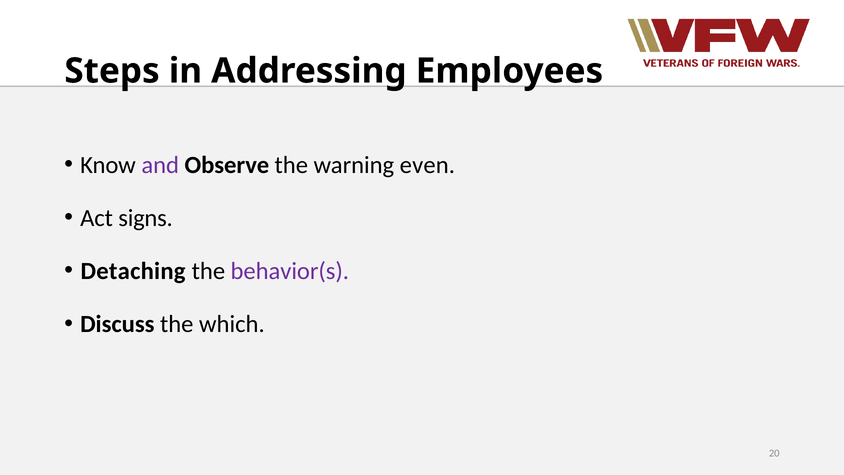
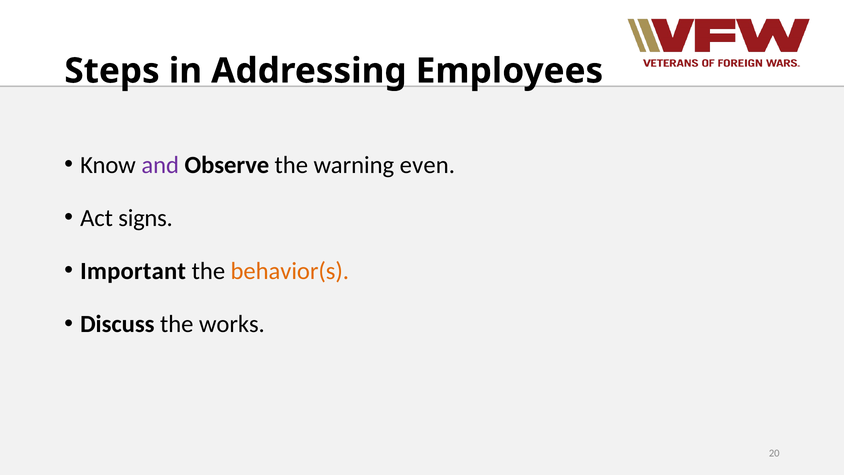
Detaching: Detaching -> Important
behavior(s colour: purple -> orange
which: which -> works
